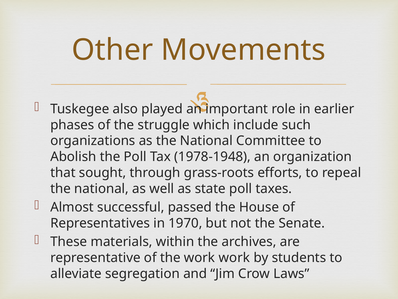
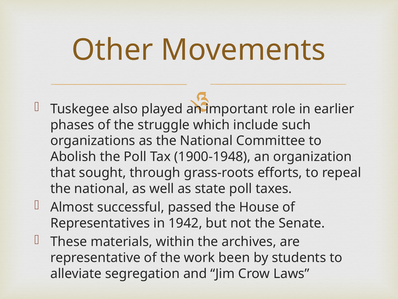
1978-1948: 1978-1948 -> 1900-1948
1970: 1970 -> 1942
work work: work -> been
